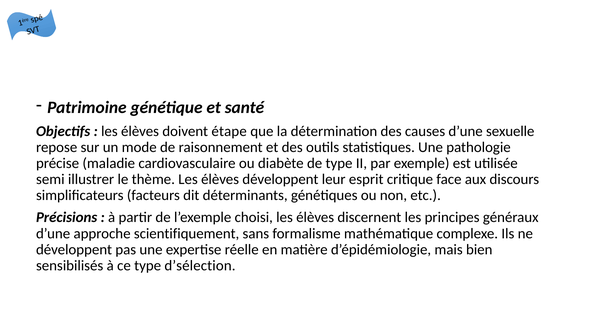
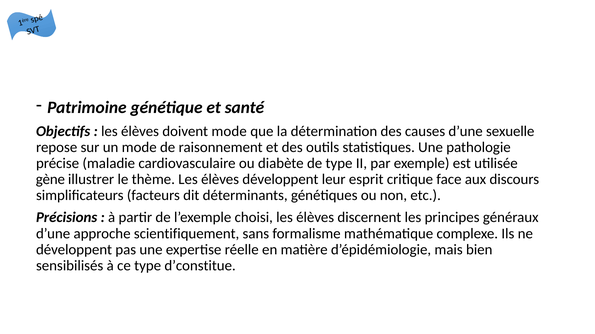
doivent étape: étape -> mode
semi: semi -> gène
d’sélection: d’sélection -> d’constitue
